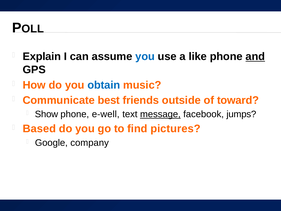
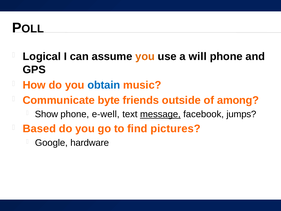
Explain: Explain -> Logical
you at (145, 56) colour: blue -> orange
like: like -> will
and underline: present -> none
best: best -> byte
toward: toward -> among
company: company -> hardware
